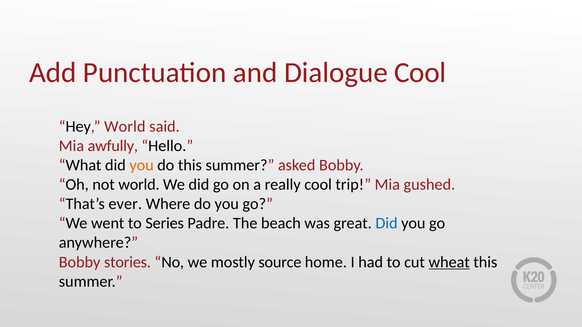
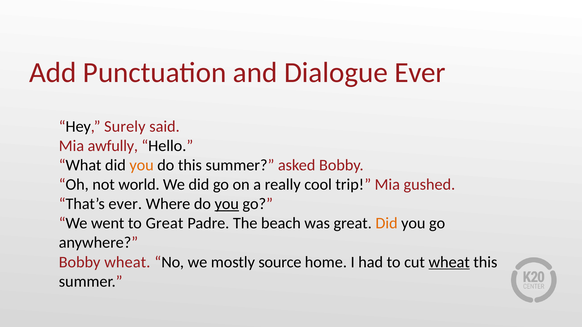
Dialogue Cool: Cool -> Ever
Hey World: World -> Surely
you at (227, 204) underline: none -> present
to Series: Series -> Great
Did at (387, 224) colour: blue -> orange
Bobby stories: stories -> wheat
